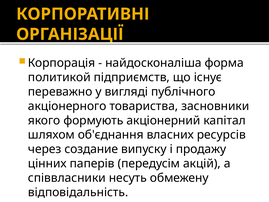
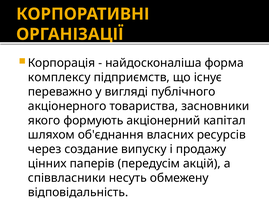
политикой: политикой -> комплексу
